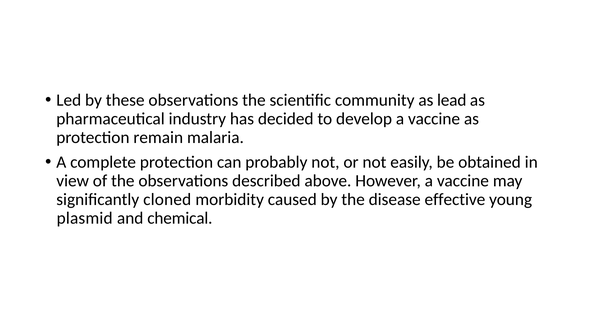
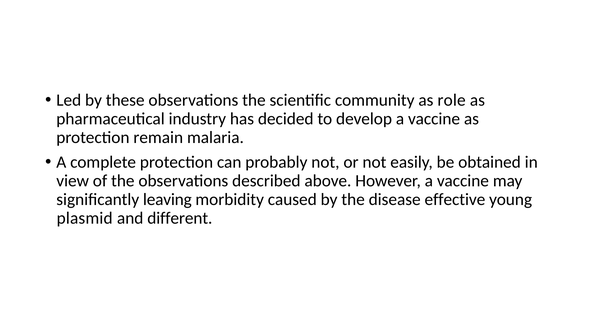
lead: lead -> role
cloned: cloned -> leaving
chemical: chemical -> different
